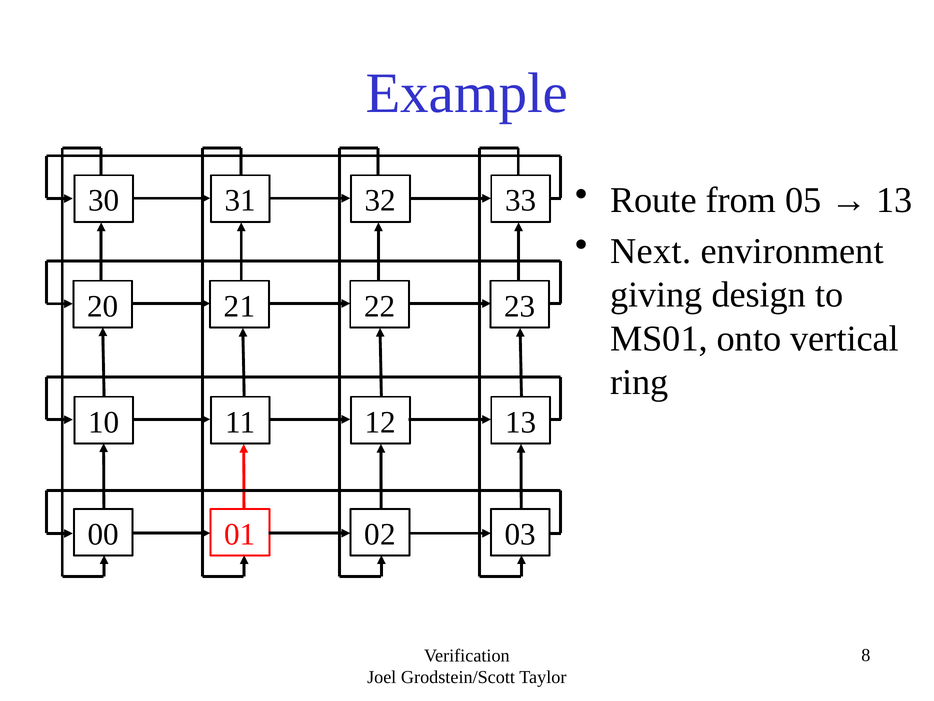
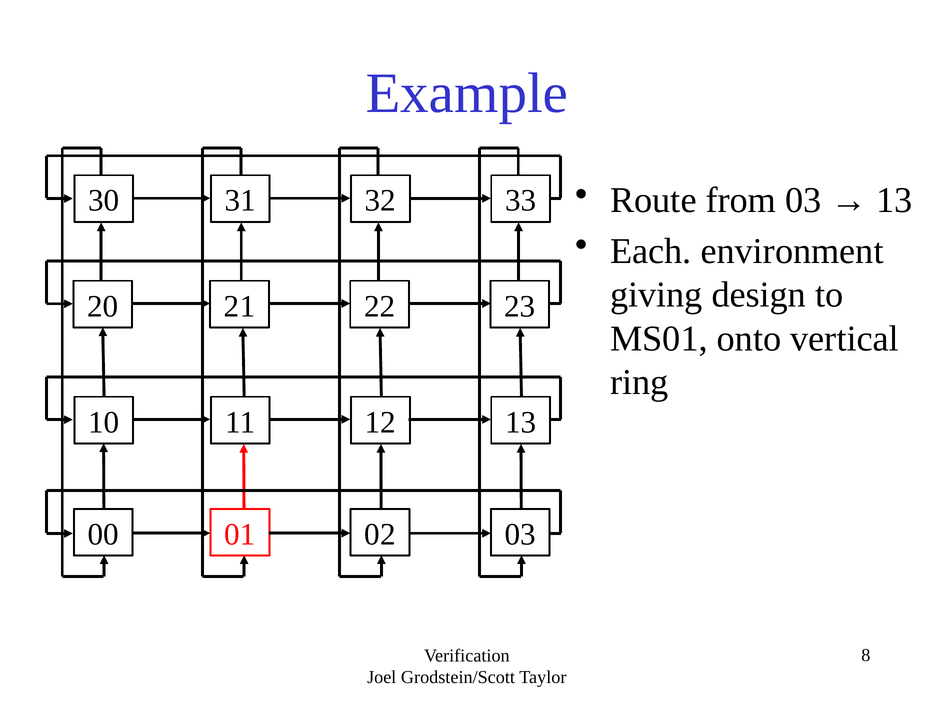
from 05: 05 -> 03
Next: Next -> Each
